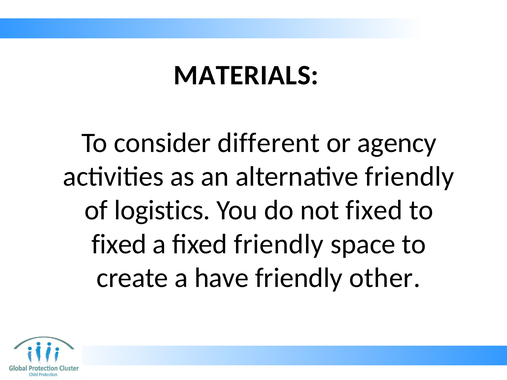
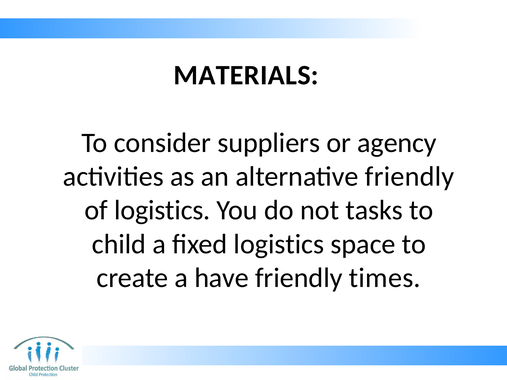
different: different -> suppliers
not fixed: fixed -> tasks
fixed at (119, 244): fixed -> child
fixed friendly: friendly -> logistics
other: other -> times
